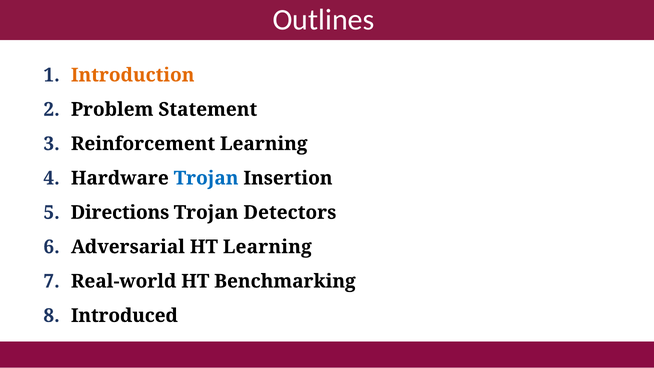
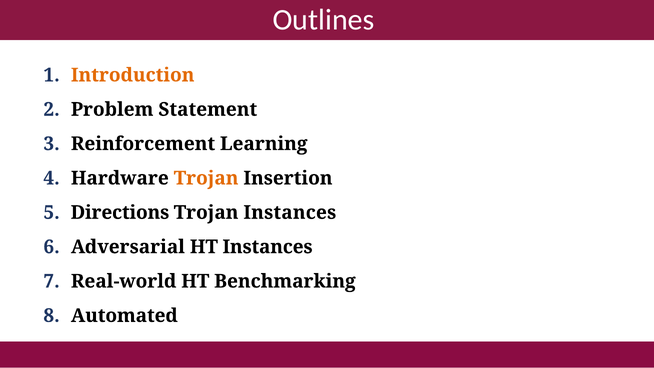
Trojan at (206, 178) colour: blue -> orange
Trojan Detectors: Detectors -> Instances
HT Learning: Learning -> Instances
Introduced: Introduced -> Automated
